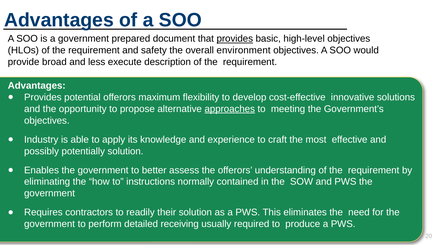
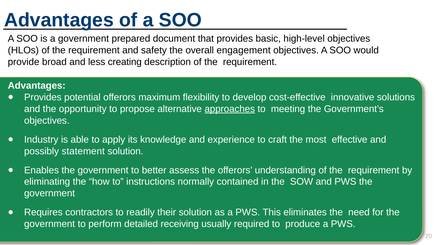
provides at (235, 39) underline: present -> none
environment: environment -> engagement
execute: execute -> creating
potentially: potentially -> statement
